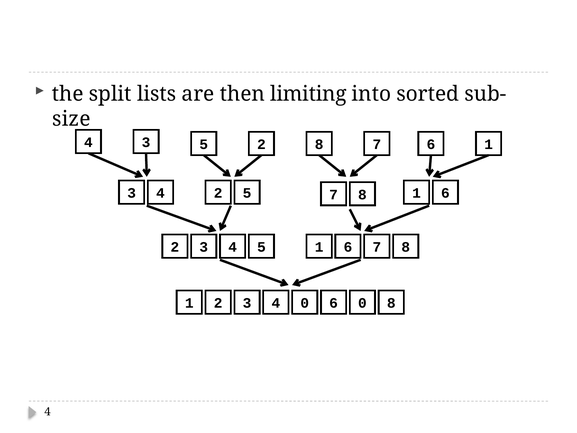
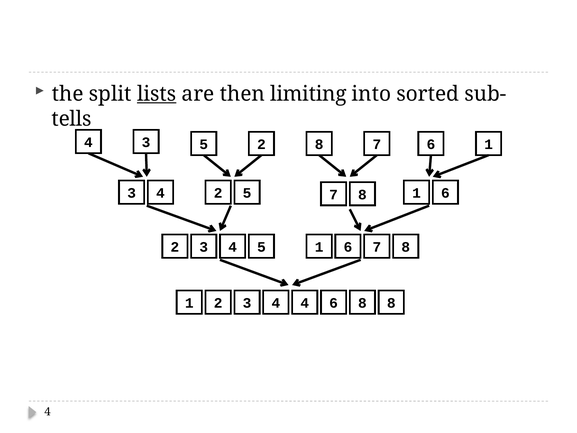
lists underline: none -> present
size: size -> tells
0 at (305, 303): 0 -> 4
1 3 0: 0 -> 8
